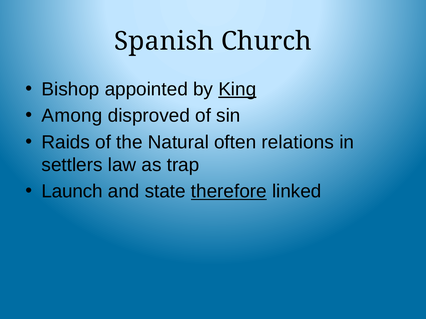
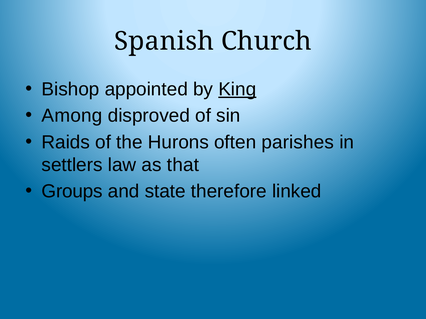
Natural: Natural -> Hurons
relations: relations -> parishes
trap: trap -> that
Launch: Launch -> Groups
therefore underline: present -> none
